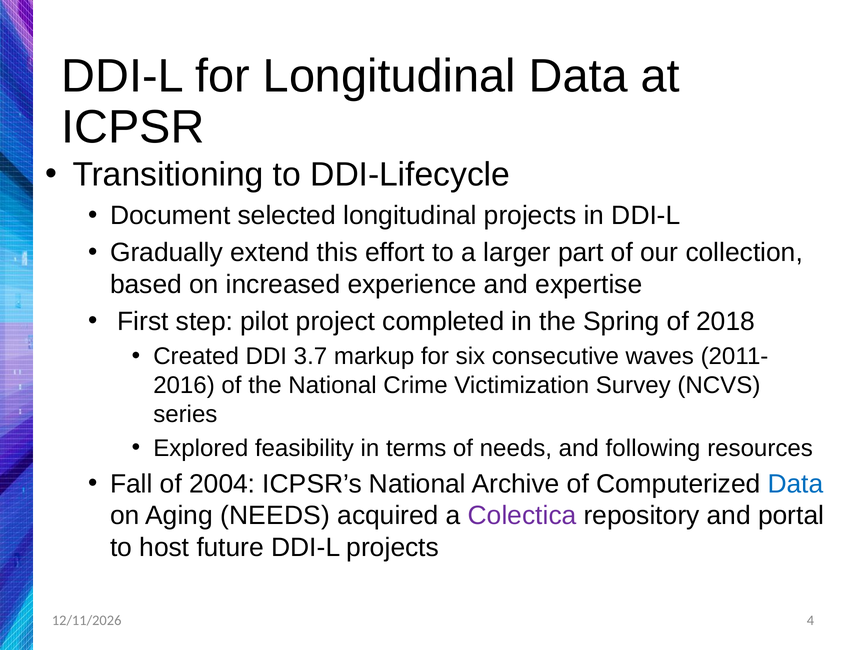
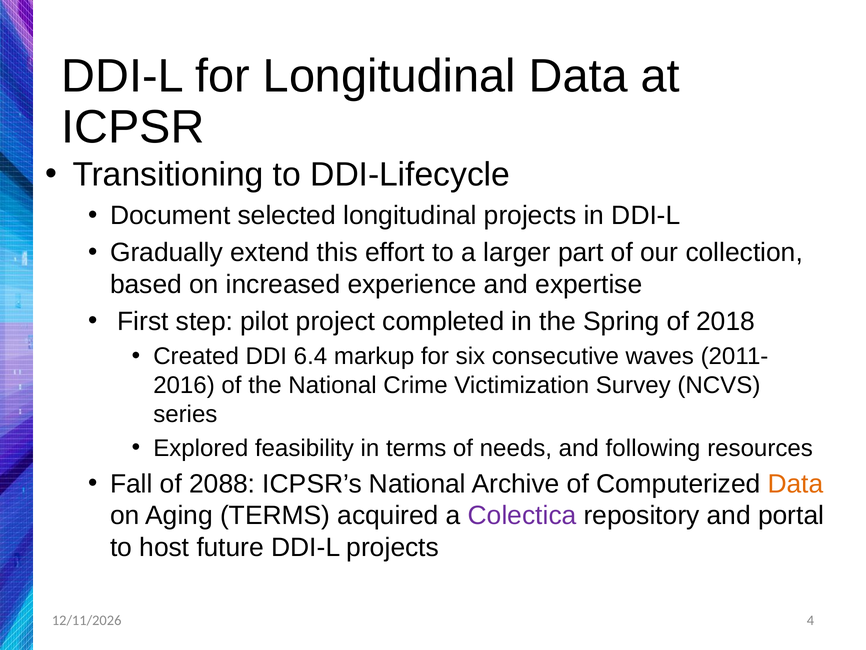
3.7: 3.7 -> 6.4
2004: 2004 -> 2088
Data at (796, 483) colour: blue -> orange
Aging NEEDS: NEEDS -> TERMS
